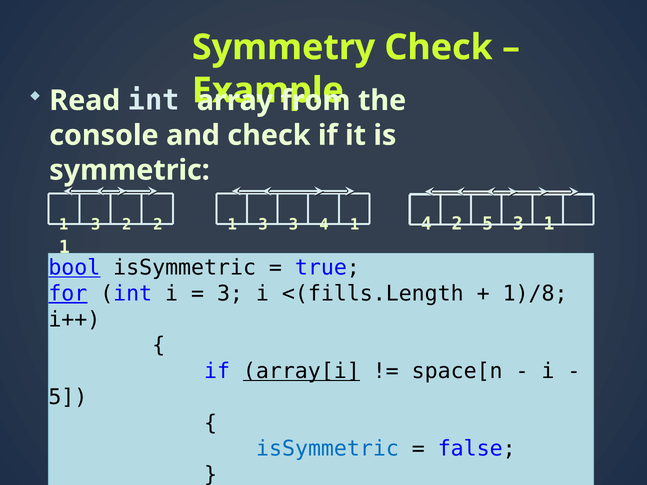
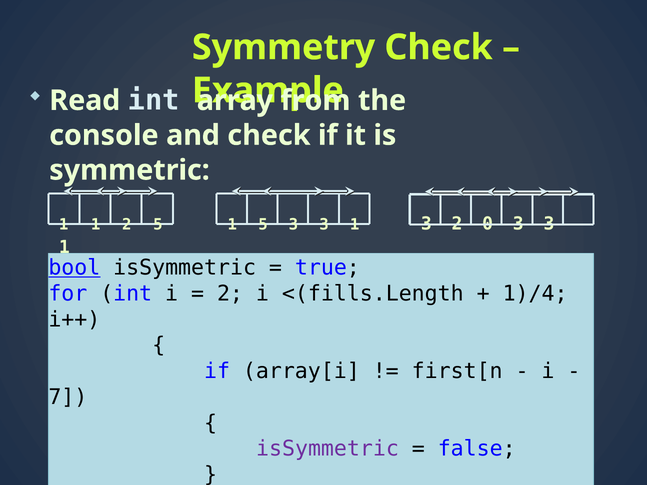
3 at (96, 225): 3 -> 1
2 2: 2 -> 5
3 at (263, 225): 3 -> 5
4 at (324, 225): 4 -> 3
1 4: 4 -> 3
2 5: 5 -> 0
1 at (549, 224): 1 -> 3
for underline: present -> none
3 at (230, 294): 3 -> 2
1)/8: 1)/8 -> 1)/4
array[i underline: present -> none
space[n: space[n -> first[n
5 at (68, 397): 5 -> 7
isSymmetric at (327, 449) colour: blue -> purple
